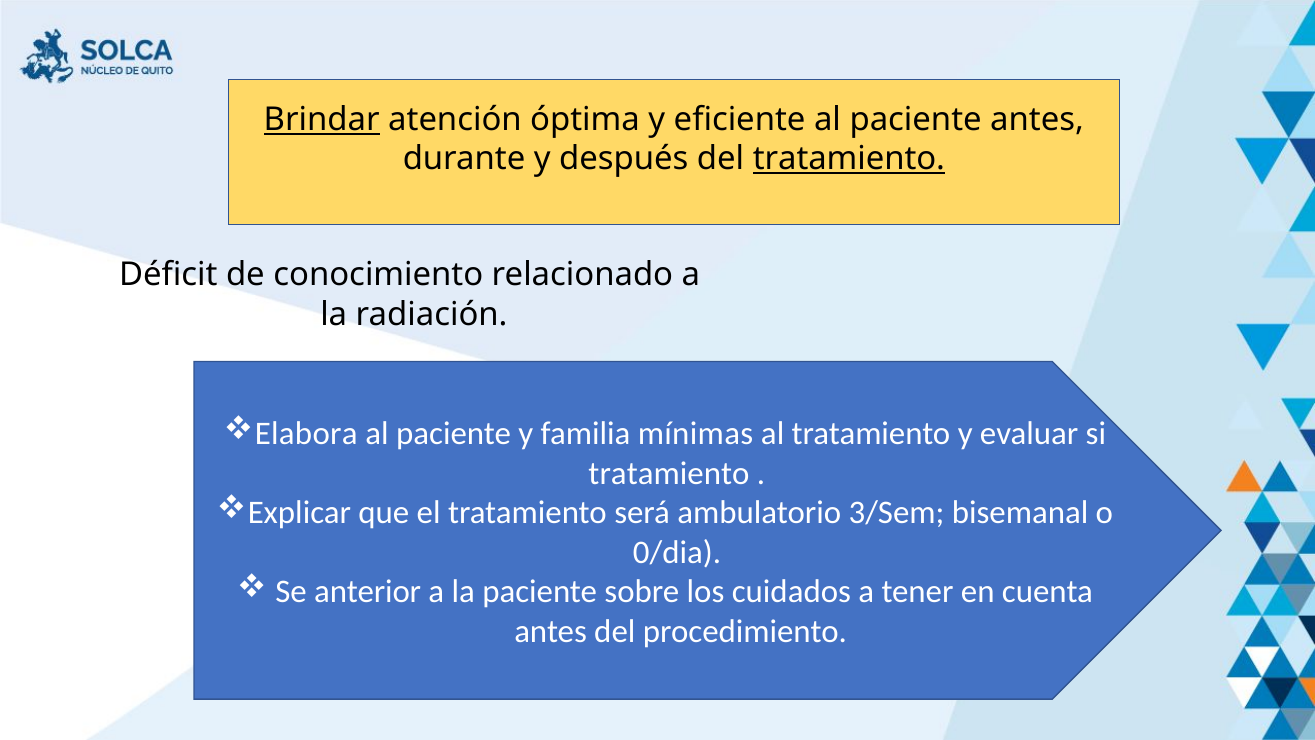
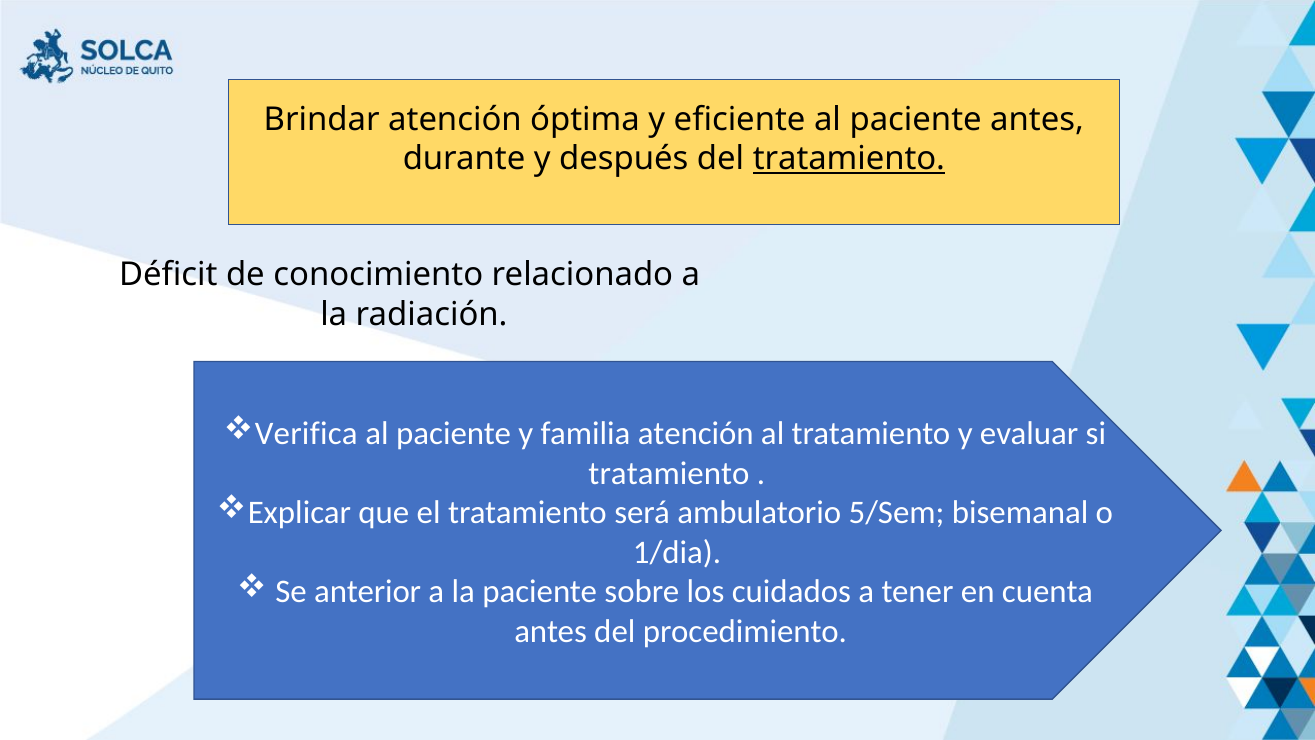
Brindar underline: present -> none
Elabora: Elabora -> Verifica
familia mínimas: mínimas -> atención
3/Sem: 3/Sem -> 5/Sem
0/dia: 0/dia -> 1/dia
